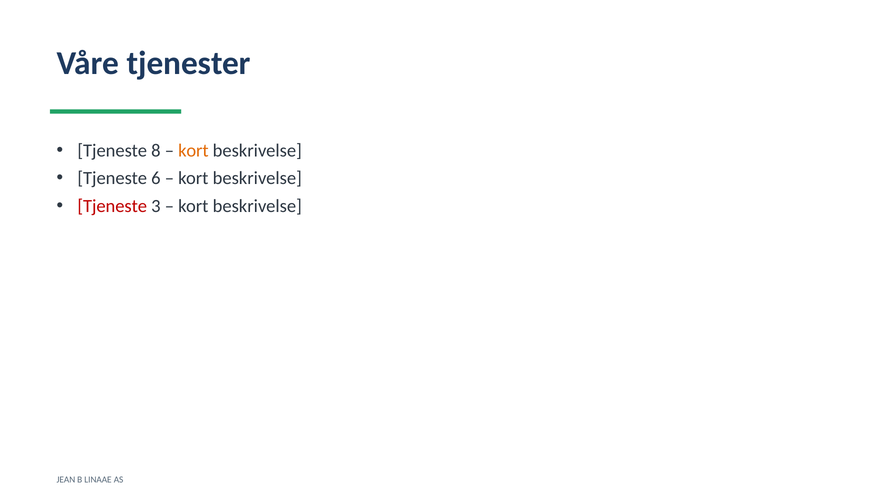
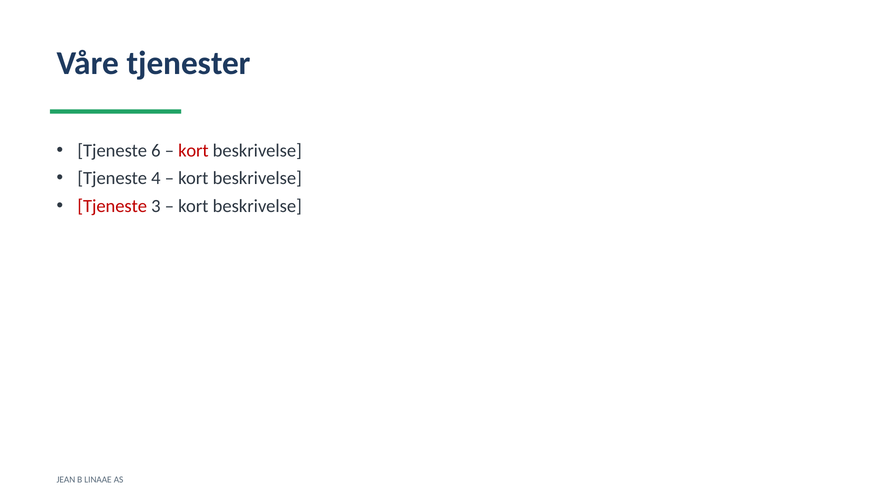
8: 8 -> 6
kort at (193, 151) colour: orange -> red
6: 6 -> 4
